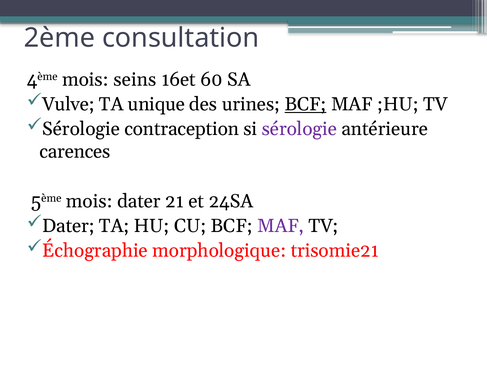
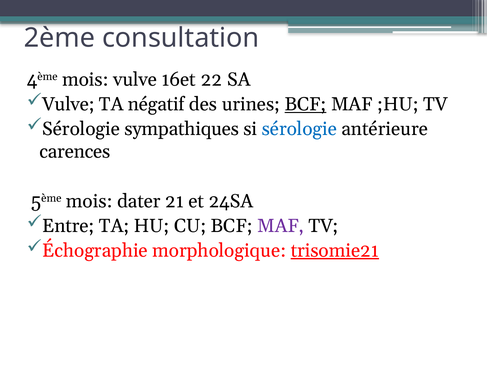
mois seins: seins -> vulve
60: 60 -> 22
unique: unique -> négatif
contraception: contraception -> sympathiques
sérologie at (299, 129) colour: purple -> blue
Dater at (68, 226): Dater -> Entre
trisomie21 underline: none -> present
